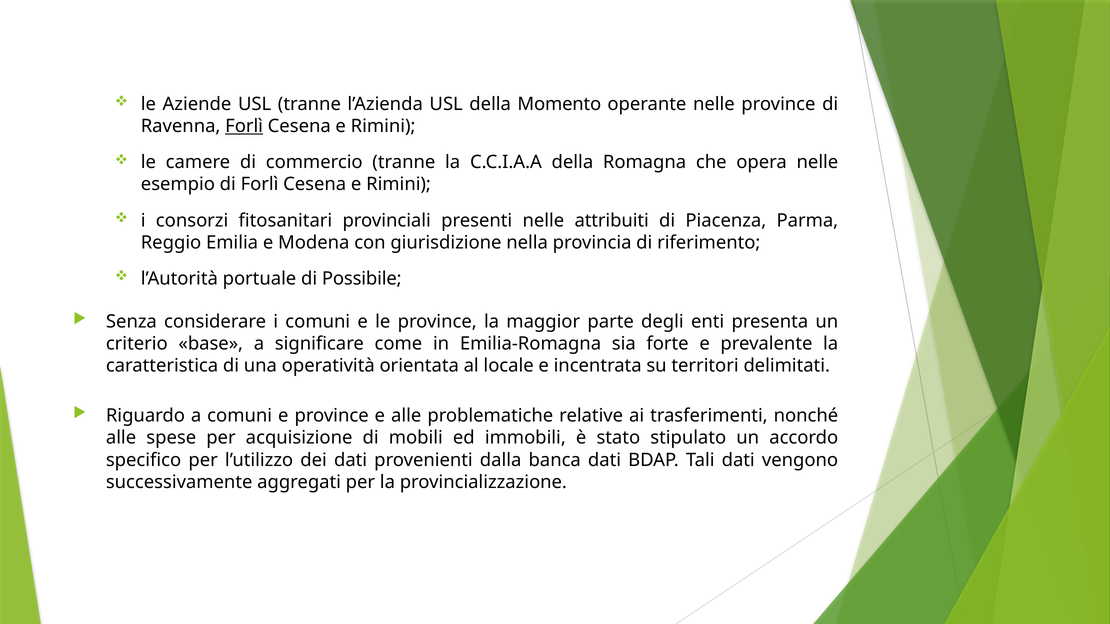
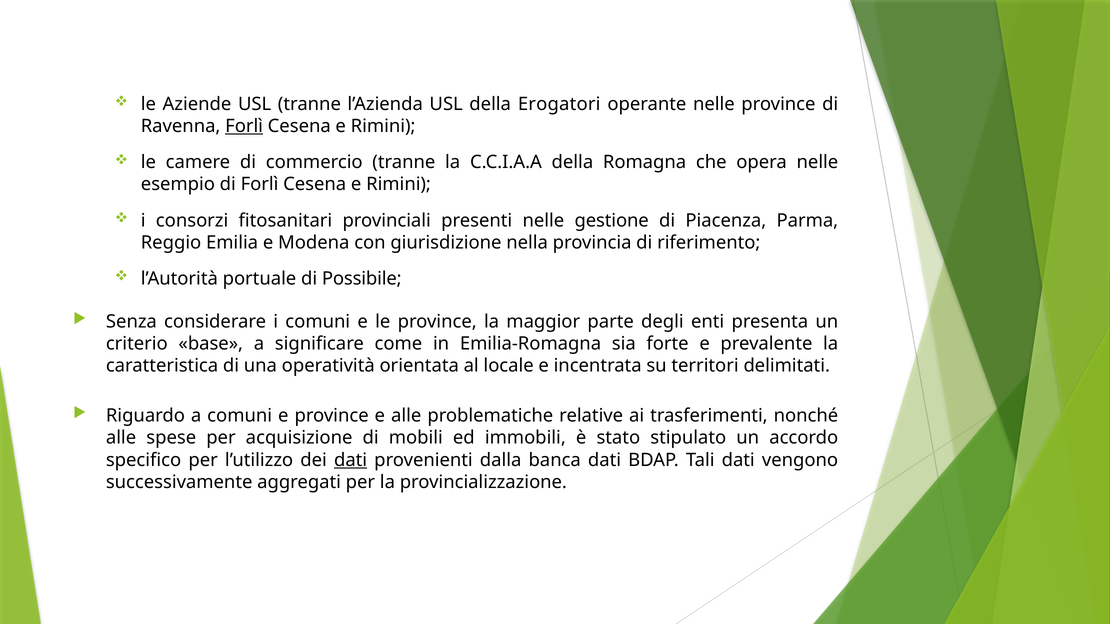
Momento: Momento -> Erogatori
attribuiti: attribuiti -> gestione
dati at (351, 460) underline: none -> present
